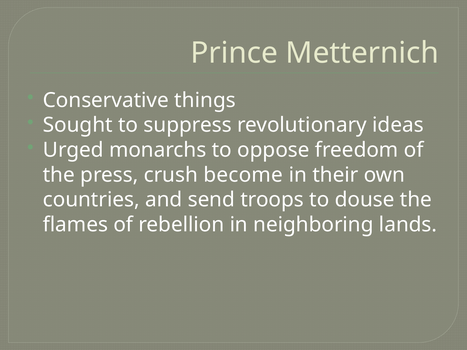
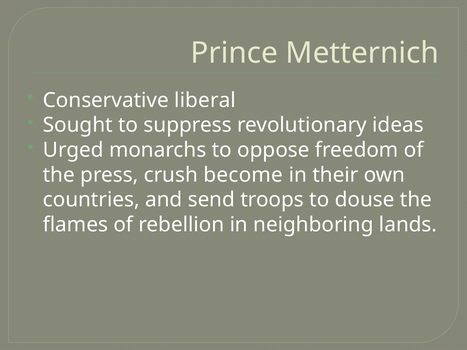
things: things -> liberal
